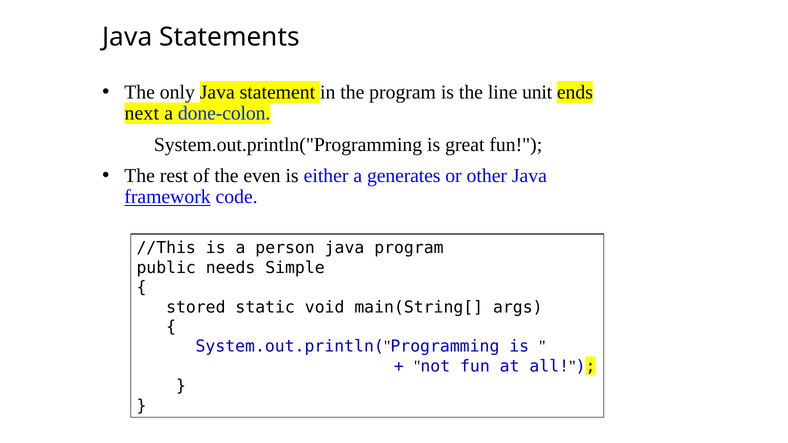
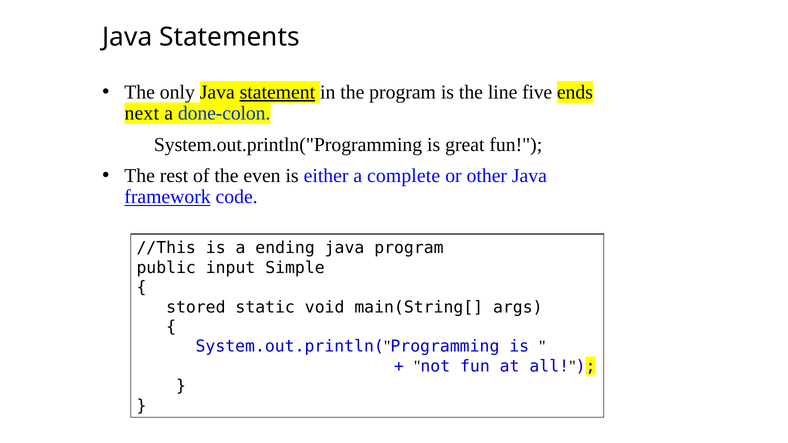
statement underline: none -> present
unit: unit -> five
generates: generates -> complete
person: person -> ending
needs: needs -> input
